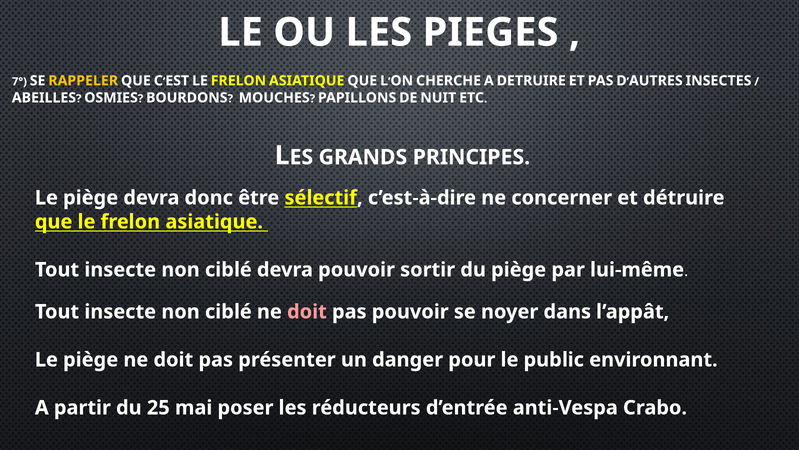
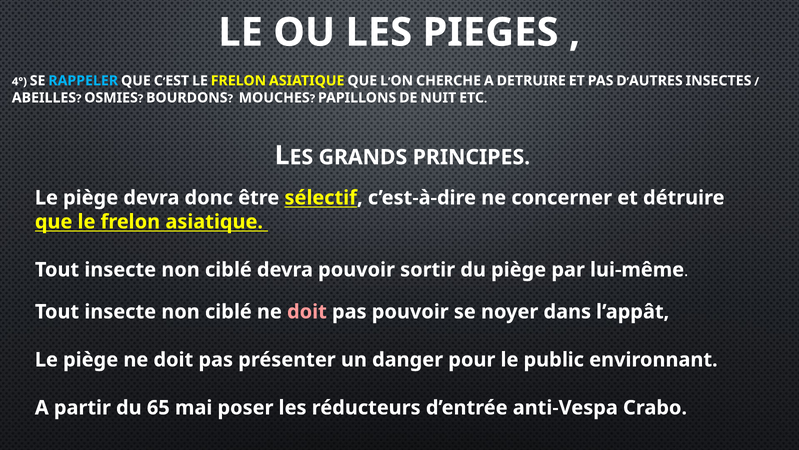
7°: 7° -> 4°
RAPPELER colour: yellow -> light blue
25: 25 -> 65
